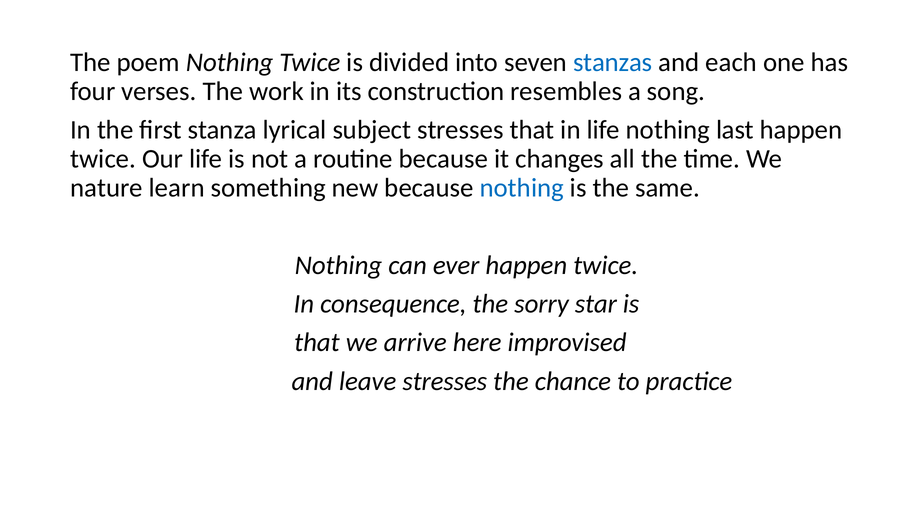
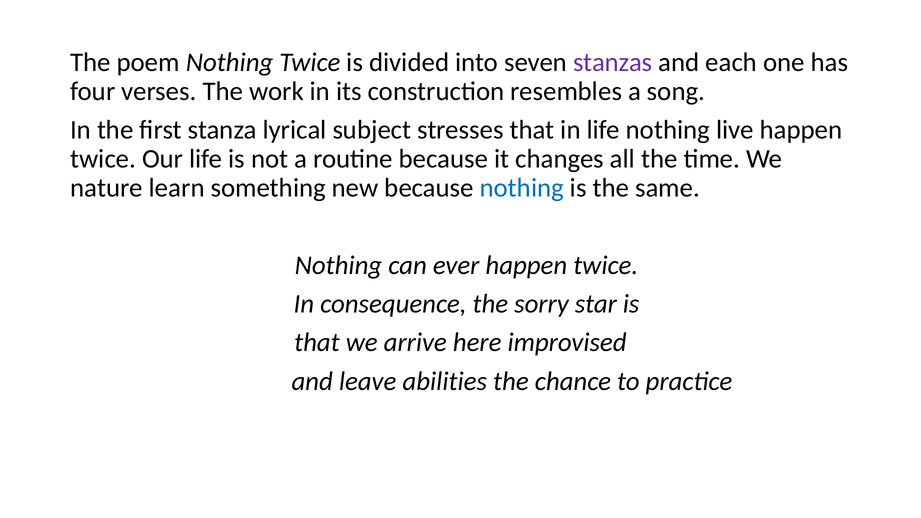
stanzas colour: blue -> purple
last: last -> live
leave stresses: stresses -> abilities
